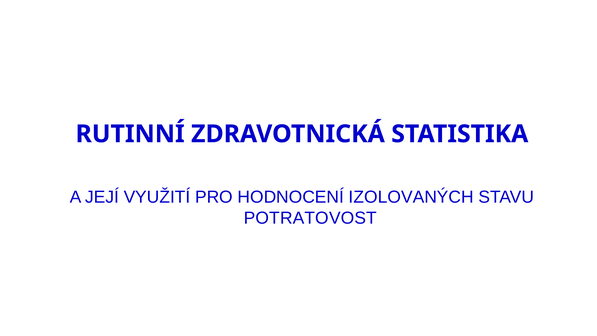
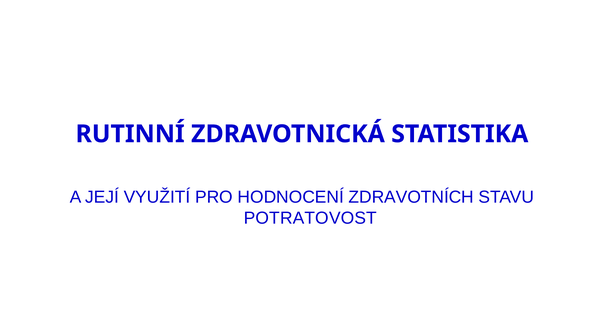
IZOLOVANÝCH: IZOLOVANÝCH -> ZDRAVOTNÍCH
